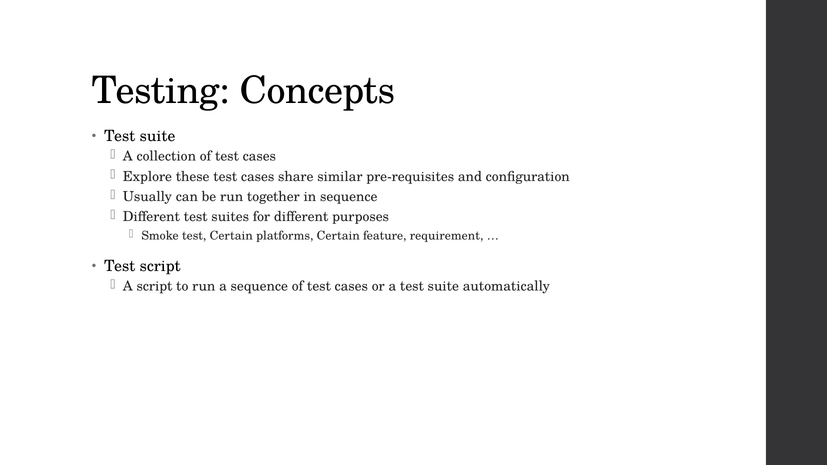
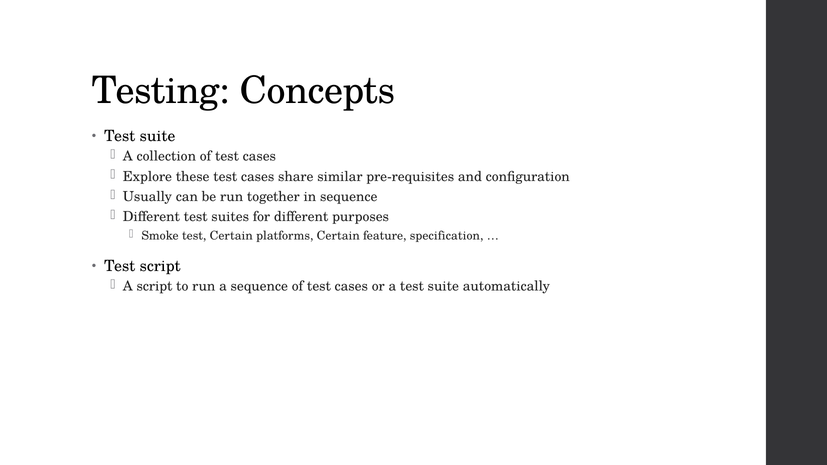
requirement: requirement -> specification
